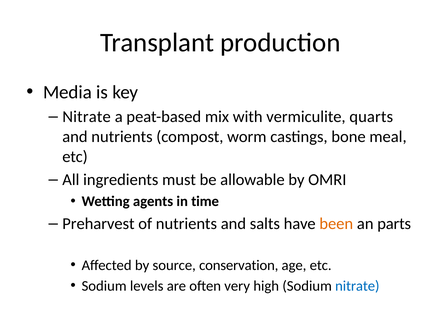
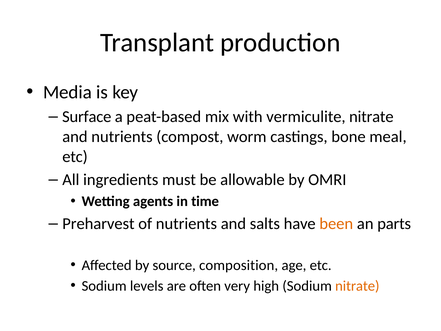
Nitrate at (87, 117): Nitrate -> Surface
vermiculite quarts: quarts -> nitrate
conservation: conservation -> composition
nitrate at (357, 286) colour: blue -> orange
